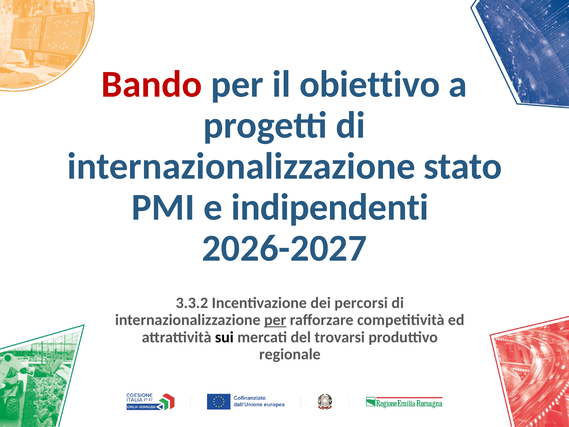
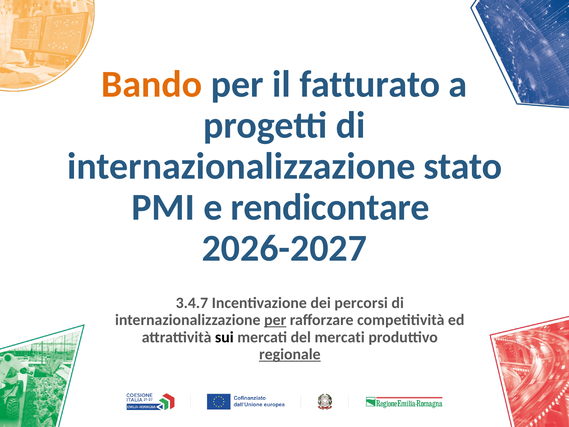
Bando colour: red -> orange
obiettivo: obiettivo -> fatturato
indipendenti: indipendenti -> rendicontare
3.3.2: 3.3.2 -> 3.4.7
del trovarsi: trovarsi -> mercati
regionale underline: none -> present
